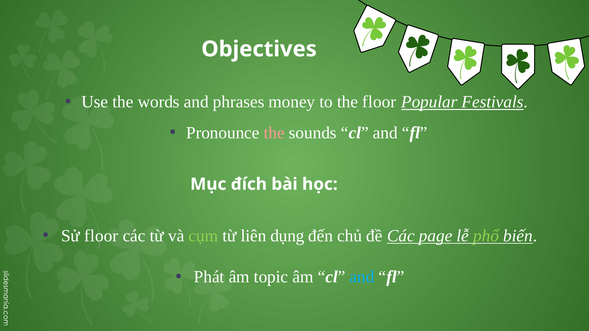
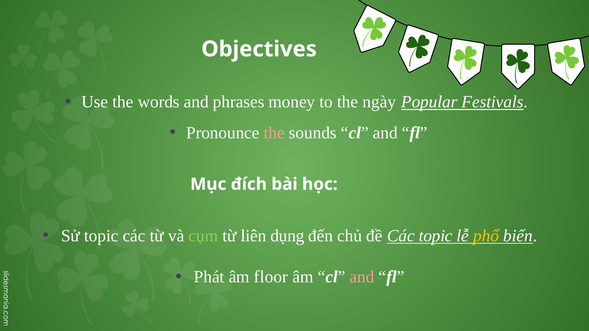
the floor: floor -> ngày
Sử floor: floor -> topic
Các page: page -> topic
phổ colour: light green -> yellow
topic: topic -> floor
and at (362, 277) colour: light blue -> pink
